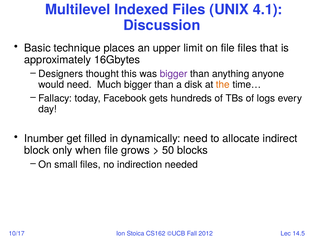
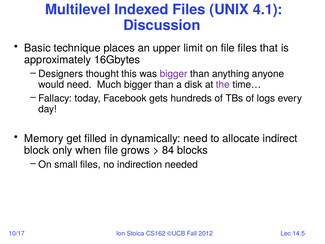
the colour: orange -> purple
Inumber: Inumber -> Memory
50: 50 -> 84
